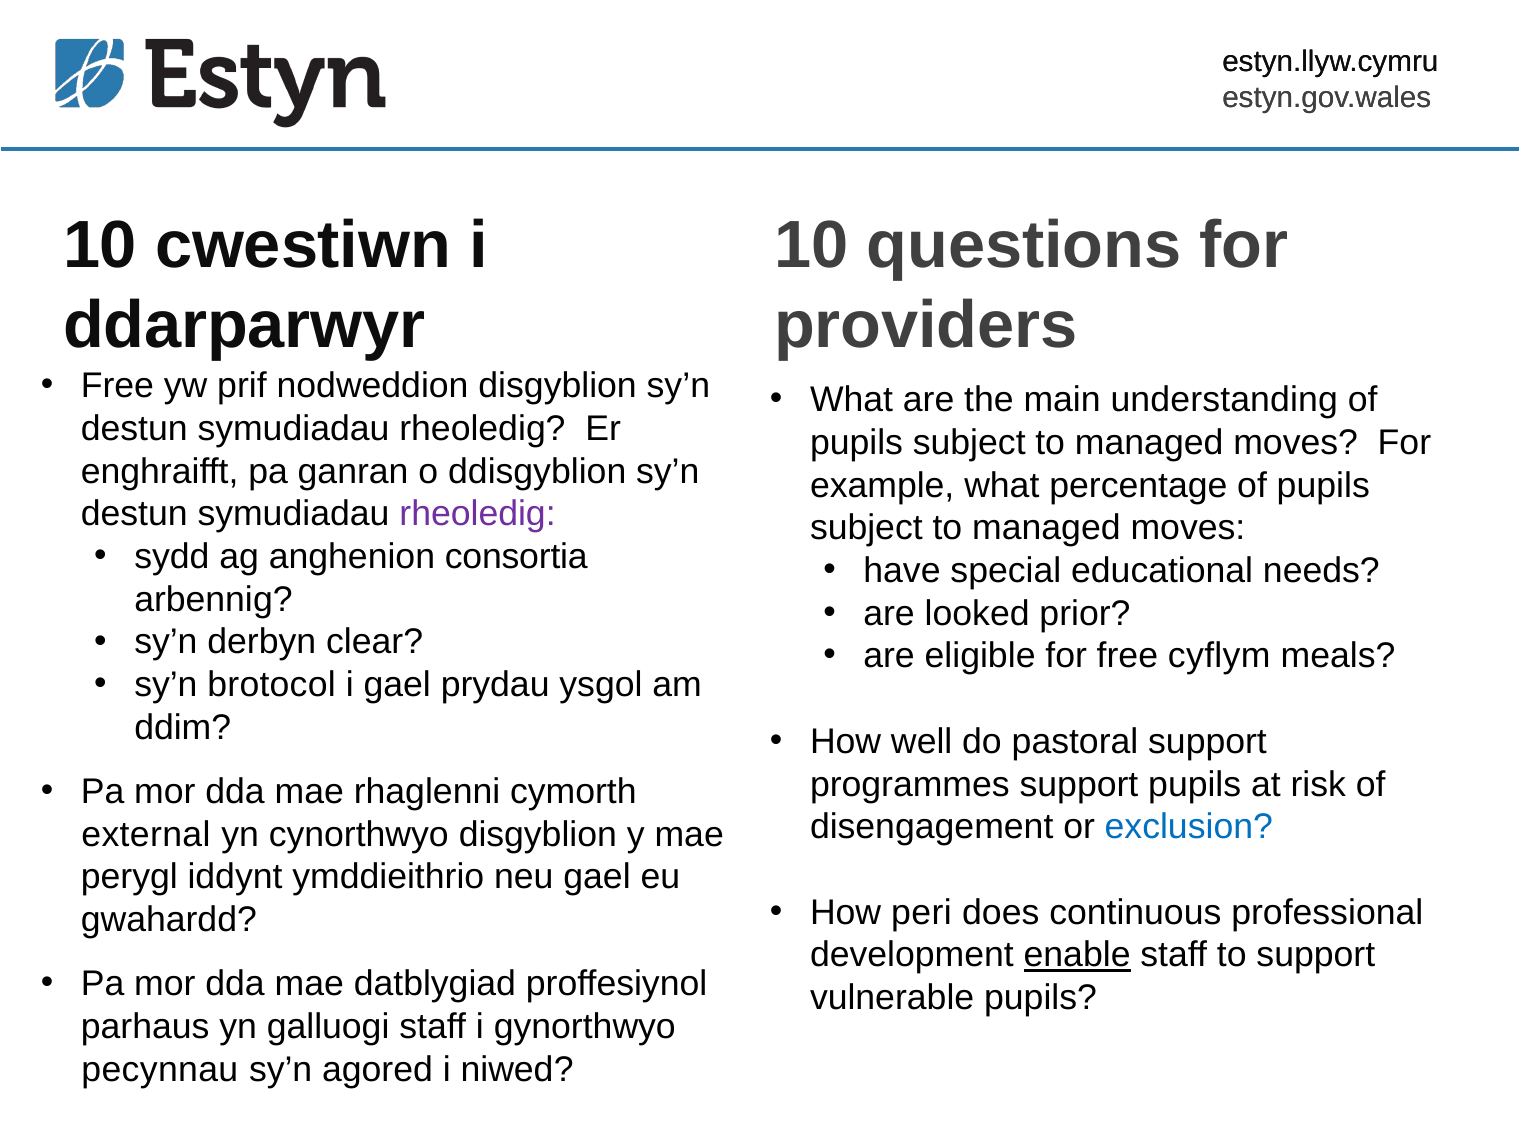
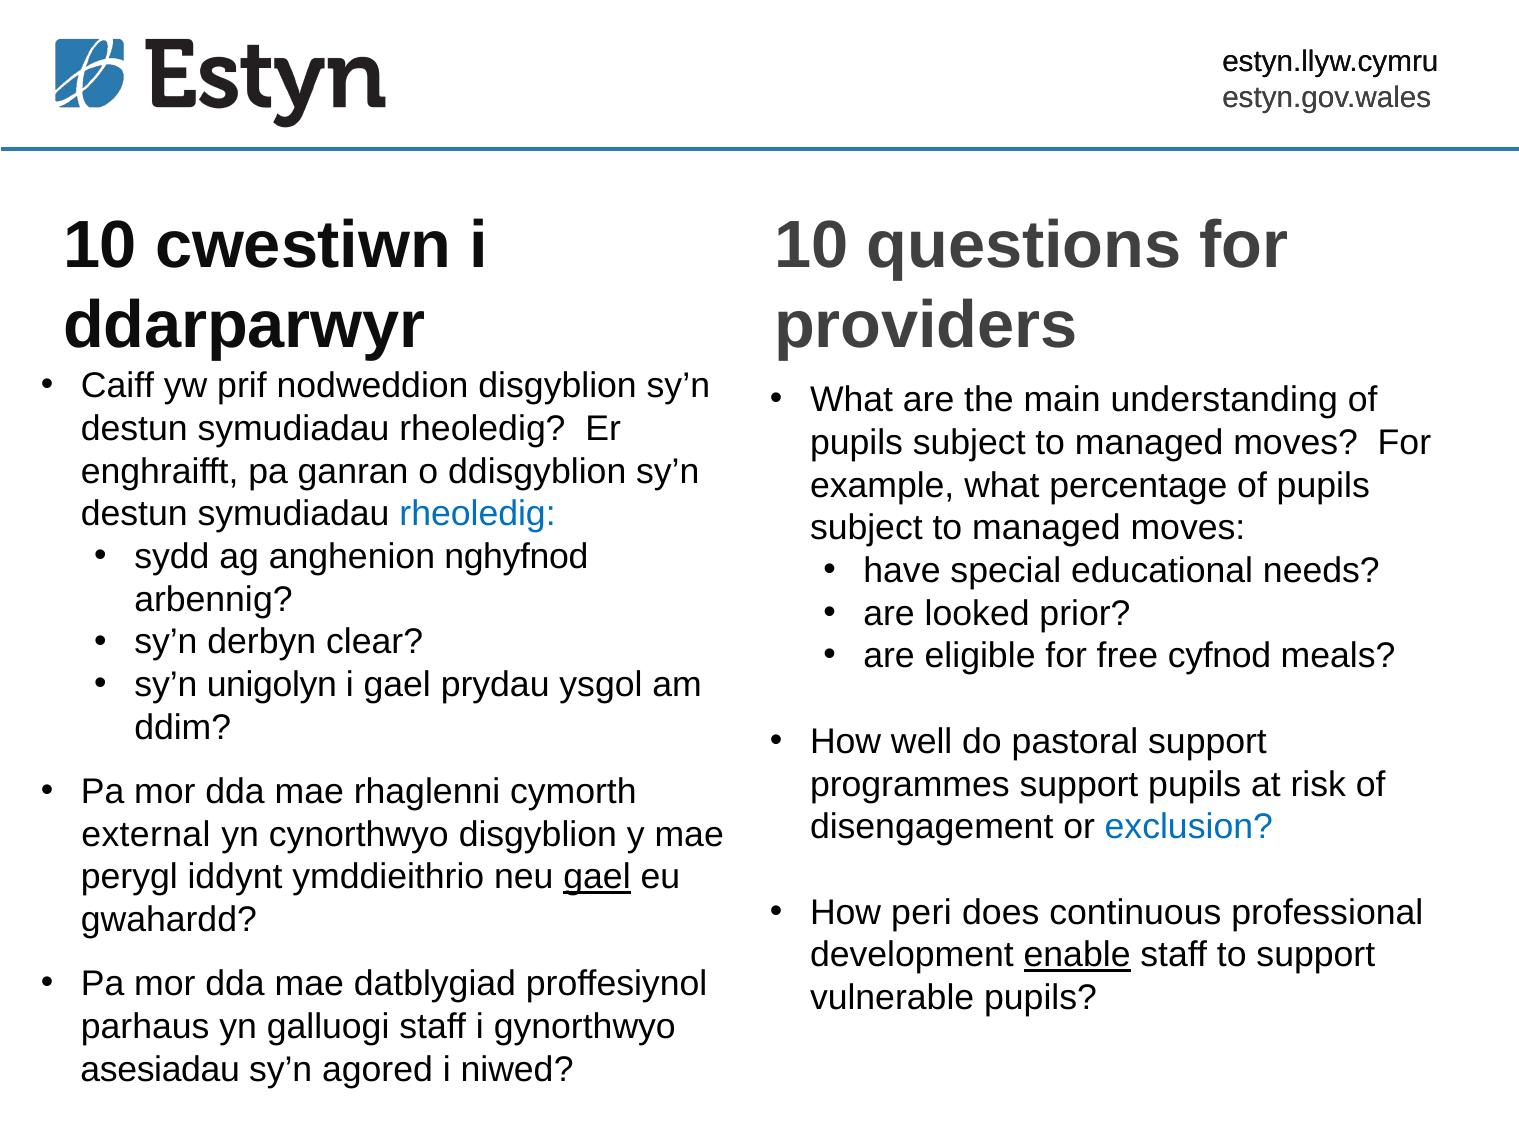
Free at (117, 386): Free -> Caiff
rheoledig at (478, 514) colour: purple -> blue
consortia: consortia -> nghyfnod
cyflym: cyflym -> cyfnod
brotocol: brotocol -> unigolyn
gael at (597, 877) underline: none -> present
pecynnau: pecynnau -> asesiadau
